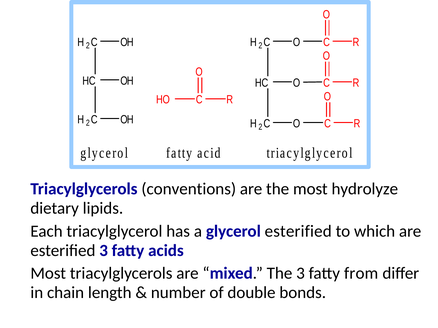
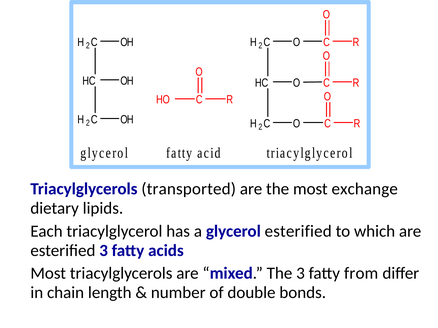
conventions: conventions -> transported
hydrolyze: hydrolyze -> exchange
